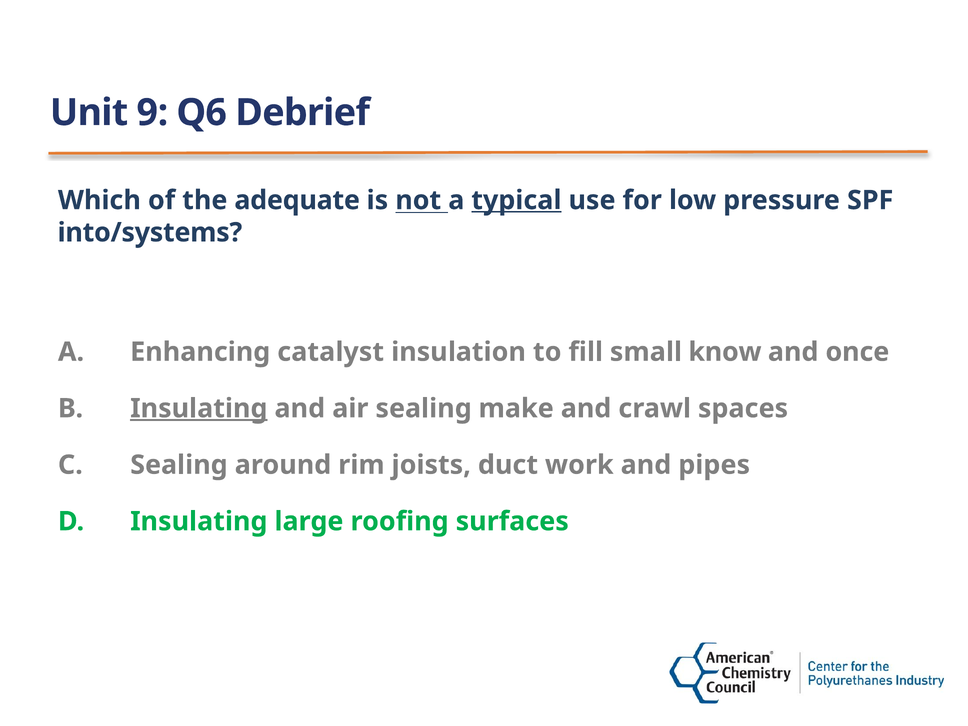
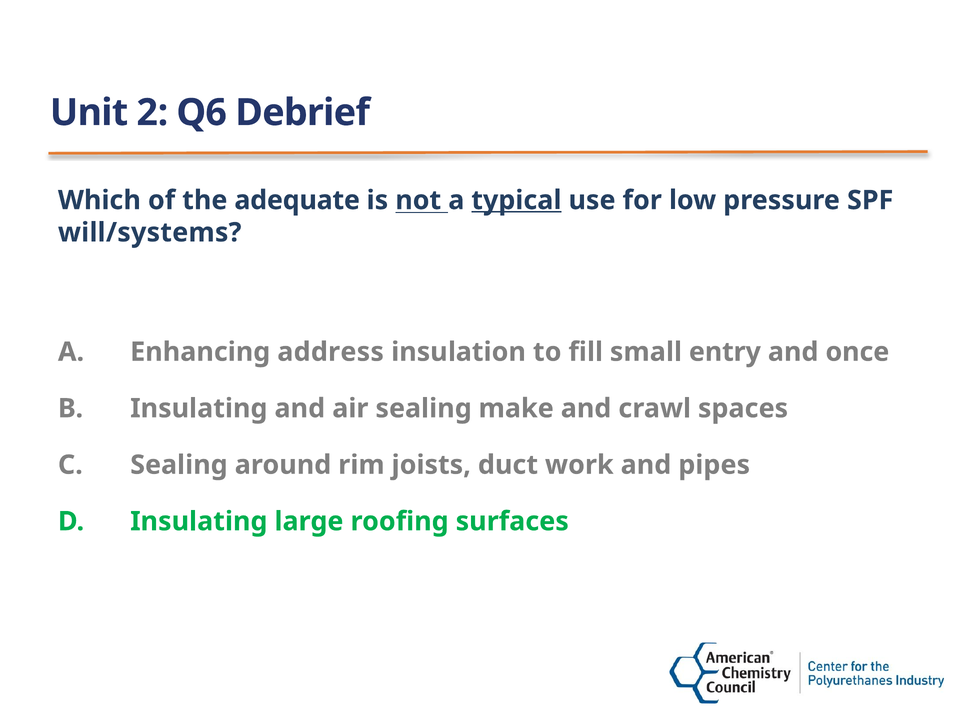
9: 9 -> 2
into/systems: into/systems -> will/systems
catalyst: catalyst -> address
know: know -> entry
Insulating at (199, 408) underline: present -> none
